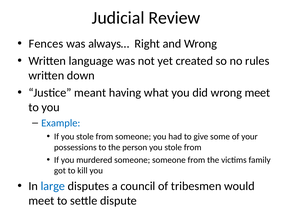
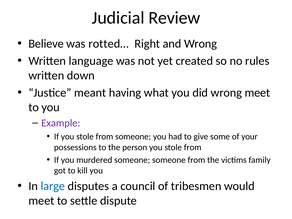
Fences: Fences -> Believe
always…: always… -> rotted…
Example colour: blue -> purple
